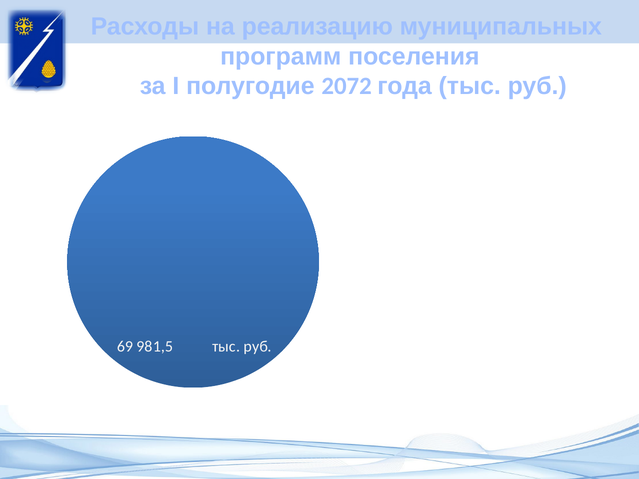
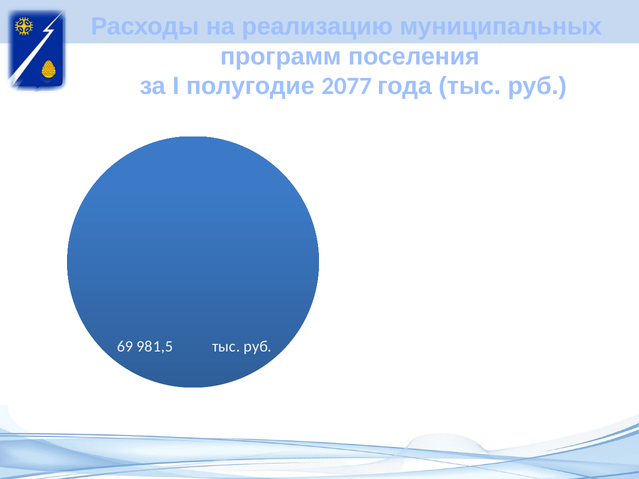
2072: 2072 -> 2077
